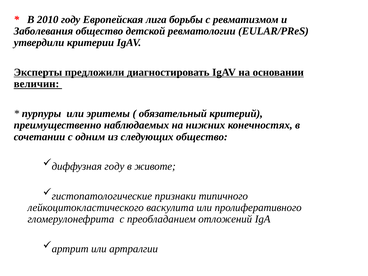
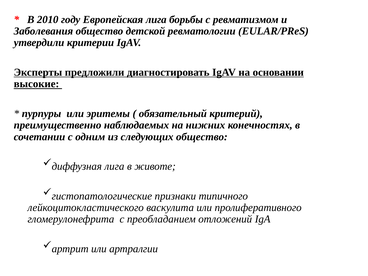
величин: величин -> высокие
диффузная году: году -> лига
